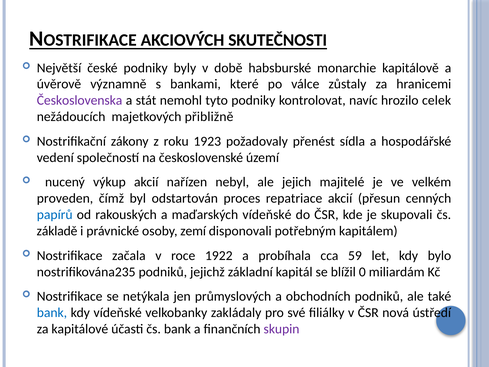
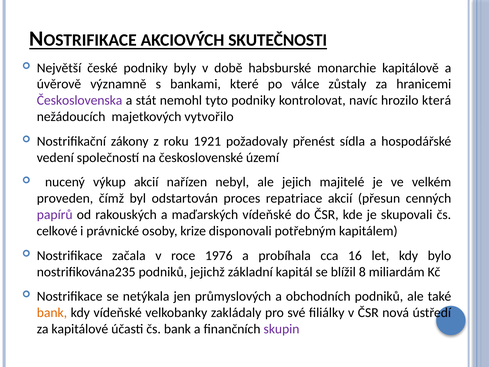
celek: celek -> která
přibližně: přibližně -> vytvořilo
1923: 1923 -> 1921
papírů colour: blue -> purple
základě: základě -> celkové
zemí: zemí -> krize
1922: 1922 -> 1976
59: 59 -> 16
0: 0 -> 8
bank at (52, 312) colour: blue -> orange
